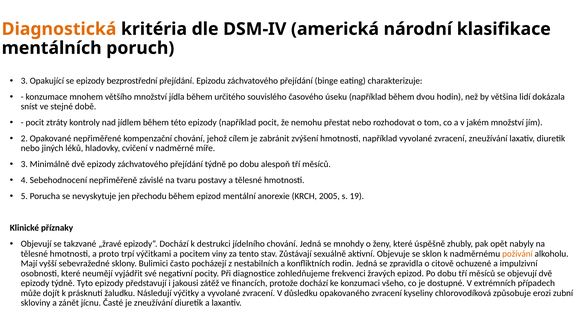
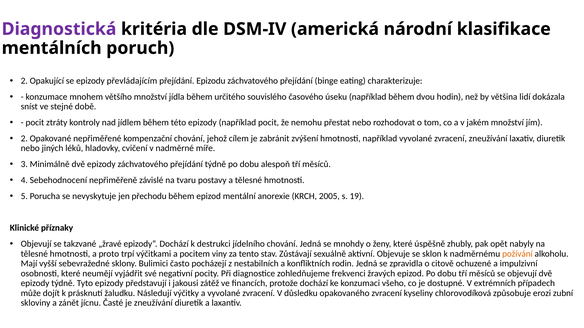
Diagnostická colour: orange -> purple
3 at (24, 81): 3 -> 2
bezprostřední: bezprostřední -> převládajícím
